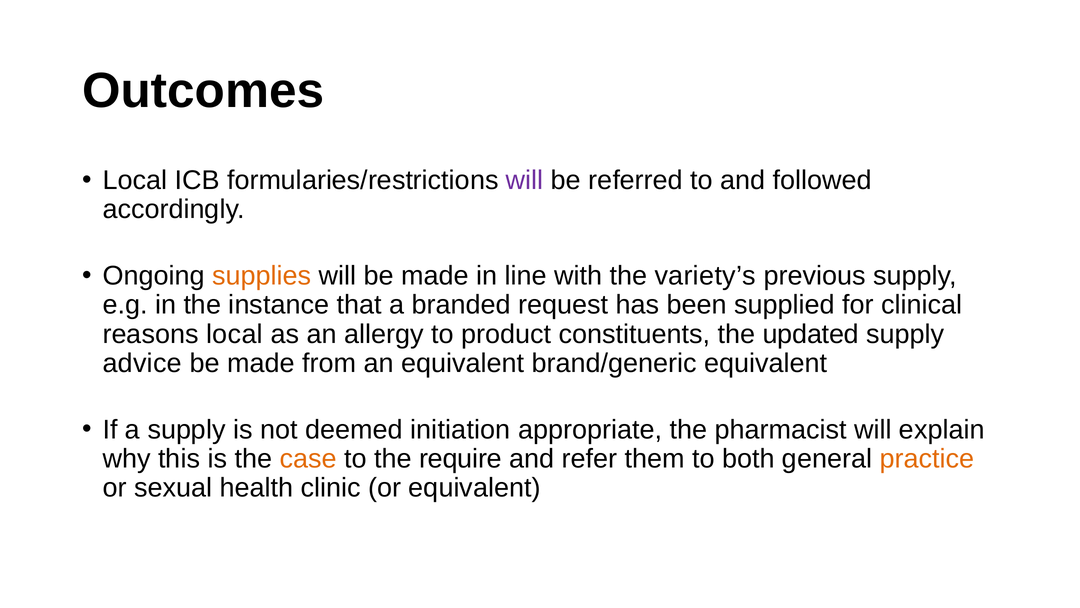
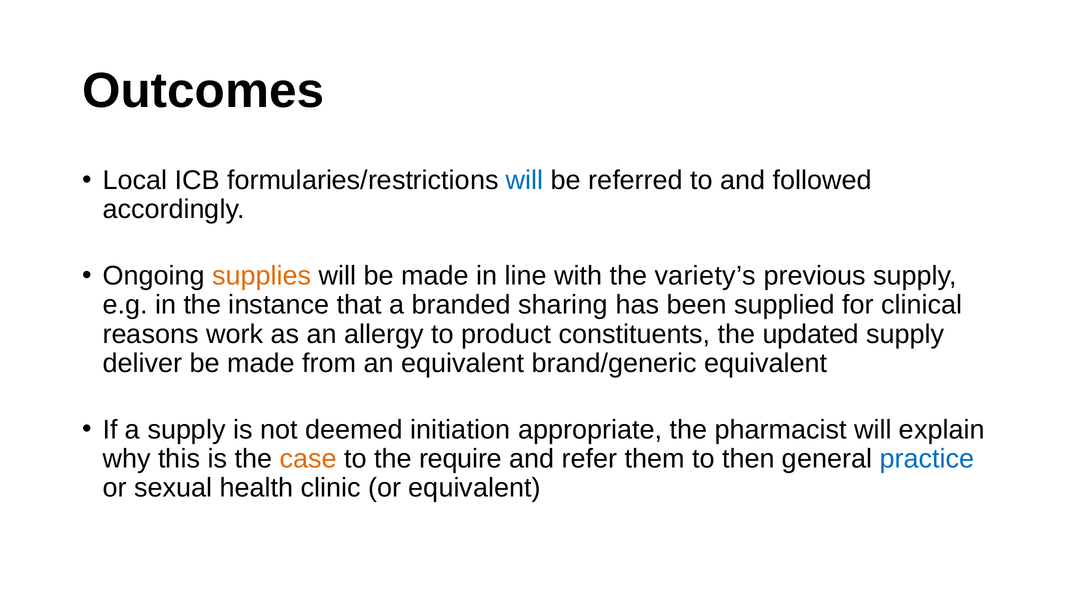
will at (525, 180) colour: purple -> blue
request: request -> sharing
reasons local: local -> work
advice: advice -> deliver
both: both -> then
practice colour: orange -> blue
